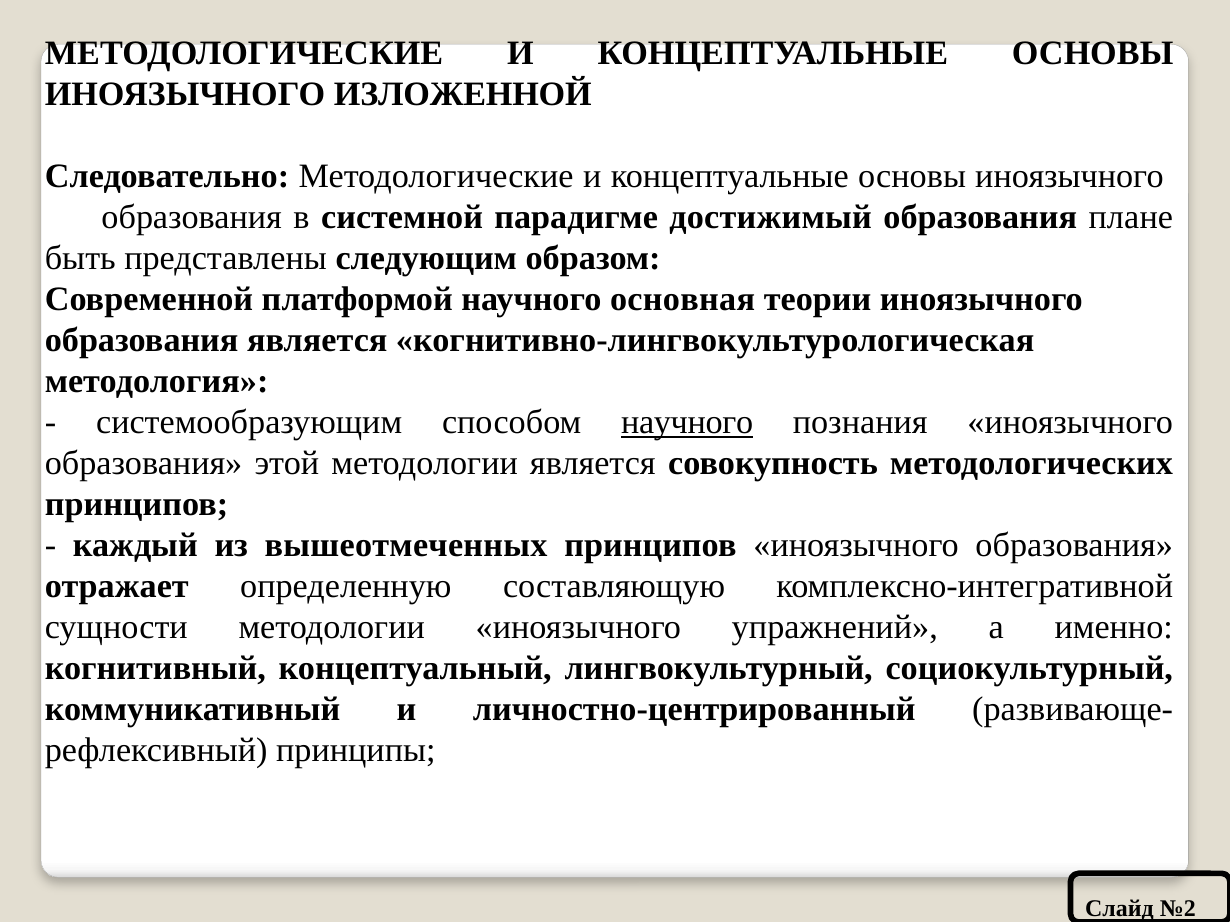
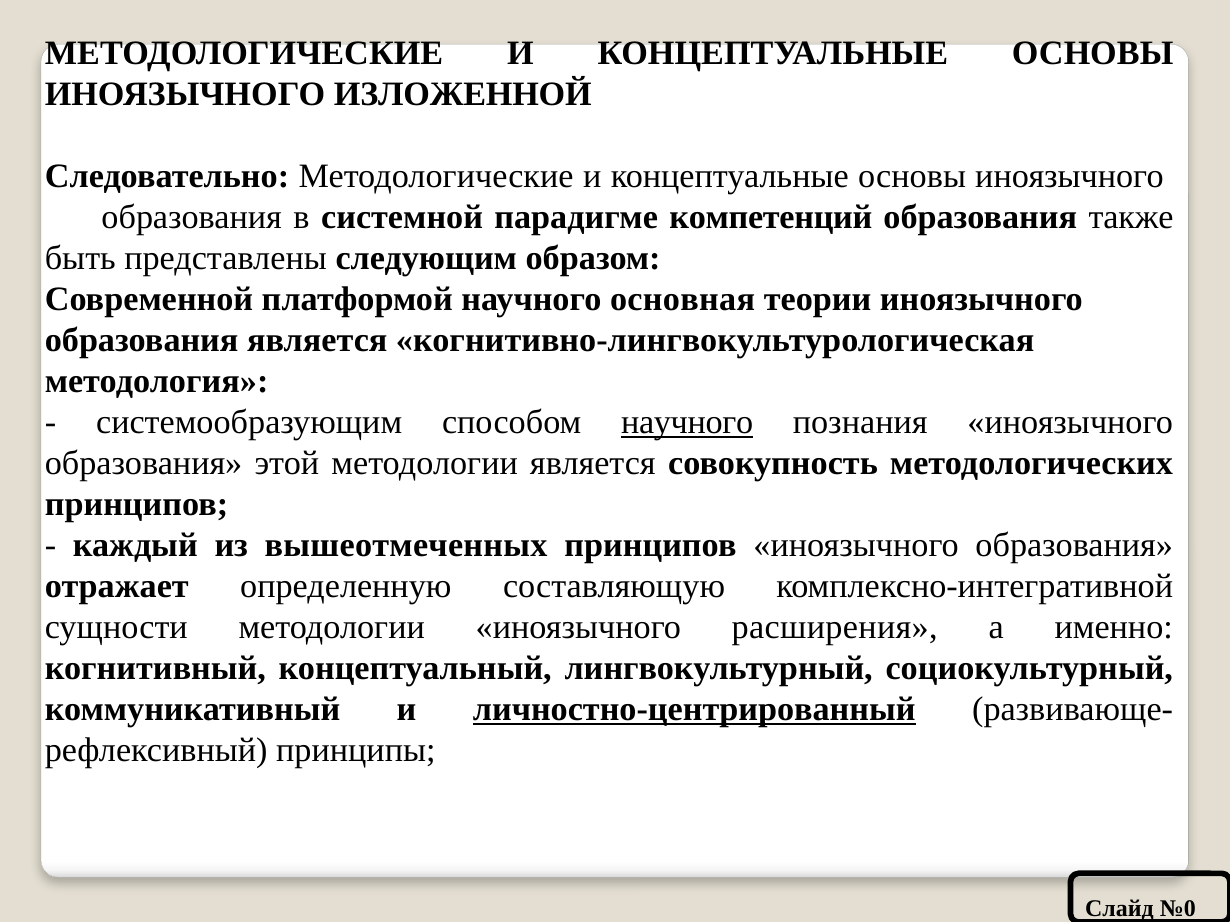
достижимый: достижимый -> компетенций
плане: плане -> также
упражнений: упражнений -> расширения
личностно-центрированный underline: none -> present
№2: №2 -> №0
